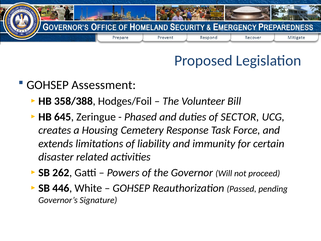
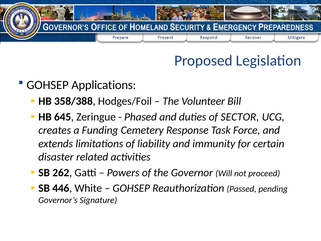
Assessment: Assessment -> Applications
Housing: Housing -> Funding
